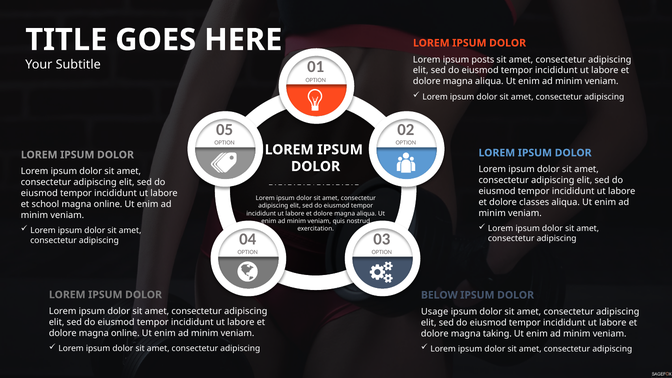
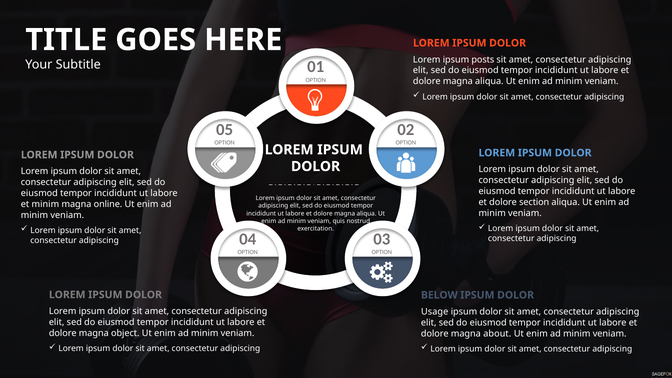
classes: classes -> section
et school: school -> minim
dolore magna online: online -> object
taking: taking -> about
